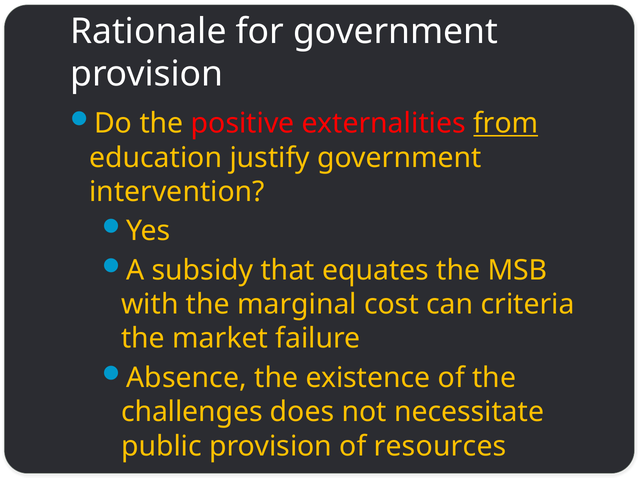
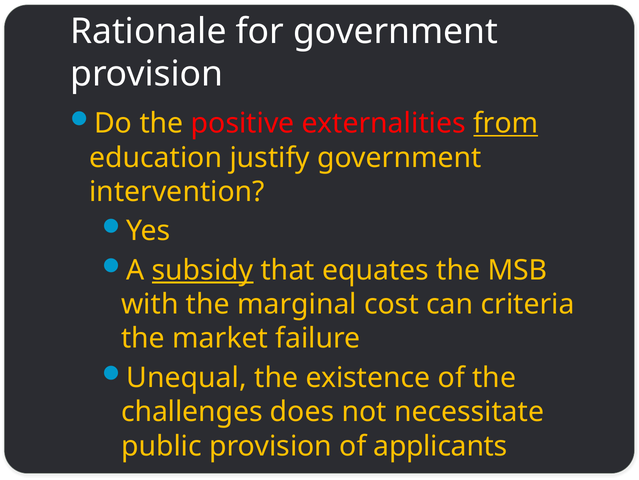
subsidy underline: none -> present
Absence: Absence -> Unequal
resources: resources -> applicants
